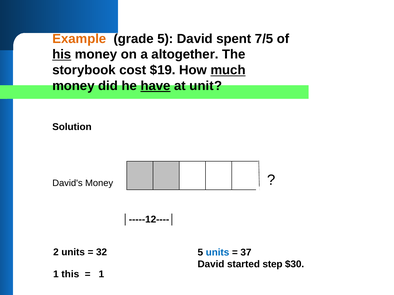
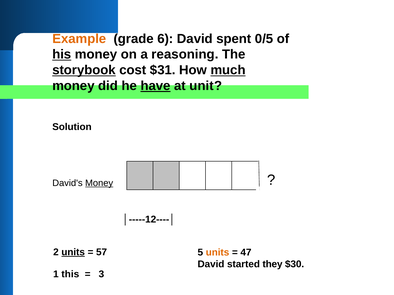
grade 5: 5 -> 6
7/5: 7/5 -> 0/5
altogether: altogether -> reasoning
storybook underline: none -> present
$19: $19 -> $31
Money at (99, 183) underline: none -> present
units at (73, 253) underline: none -> present
32: 32 -> 57
units at (218, 253) colour: blue -> orange
37: 37 -> 47
step: step -> they
1 at (101, 274): 1 -> 3
